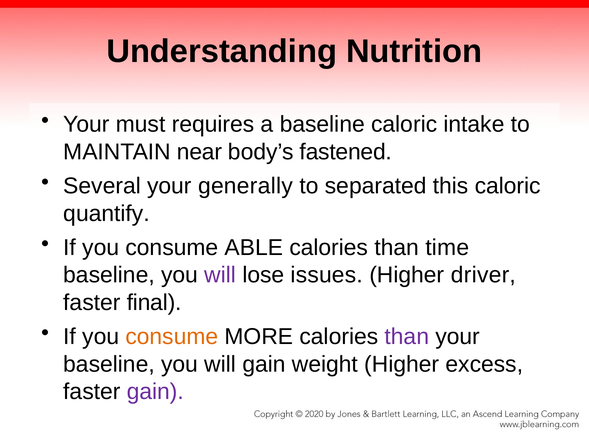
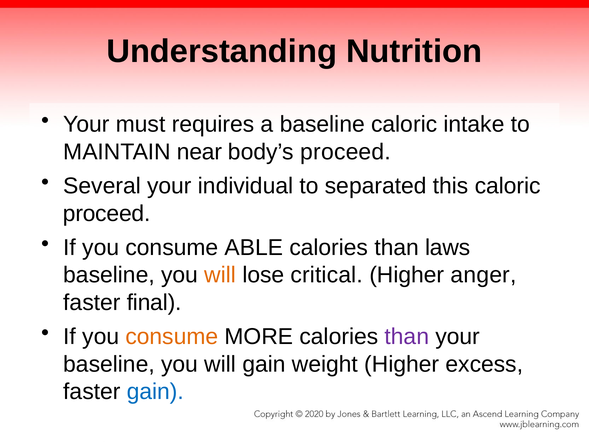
body’s fastened: fastened -> proceed
generally: generally -> individual
quantify at (107, 213): quantify -> proceed
time: time -> laws
will at (220, 275) colour: purple -> orange
issues: issues -> critical
driver: driver -> anger
gain at (155, 391) colour: purple -> blue
